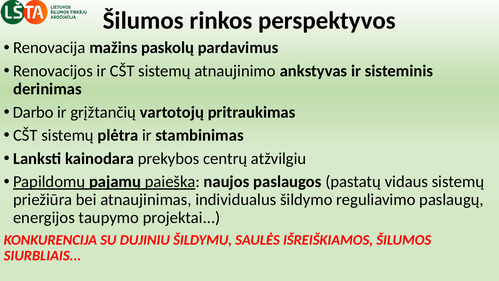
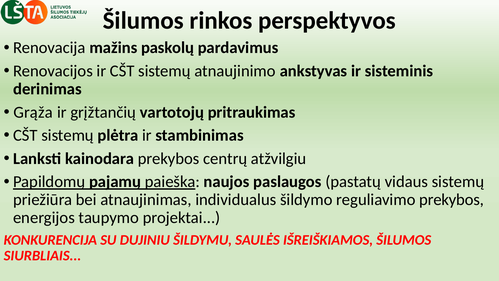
Darbo: Darbo -> Grąža
reguliavimo paslaugų: paslaugų -> prekybos
